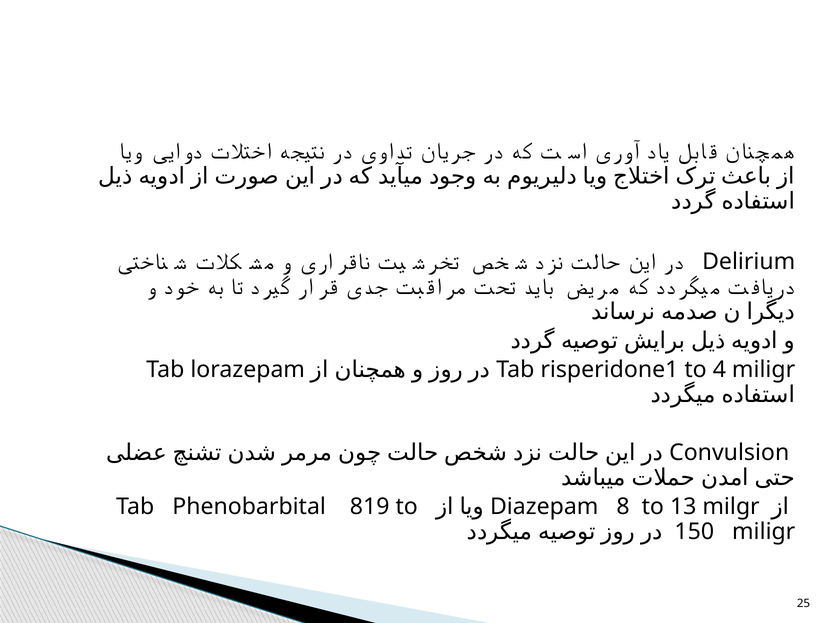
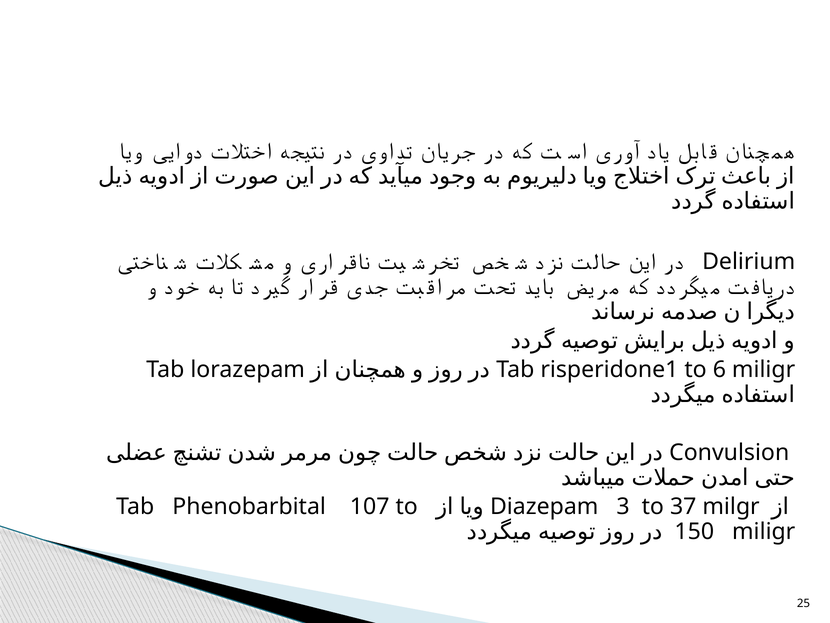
4: 4 -> 6
819: 819 -> 107
8: 8 -> 3
13: 13 -> 37
